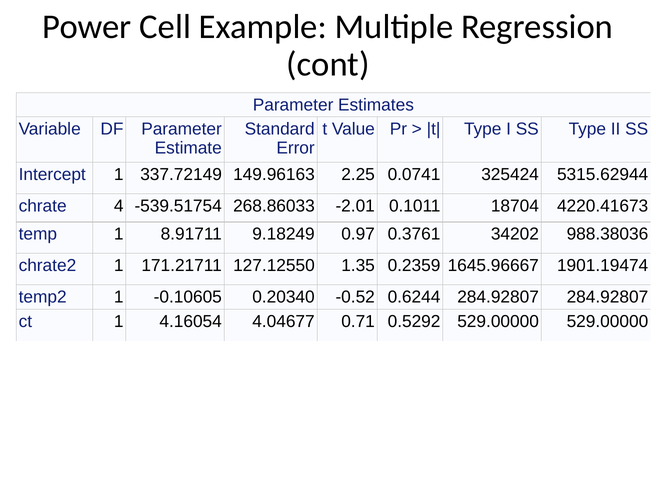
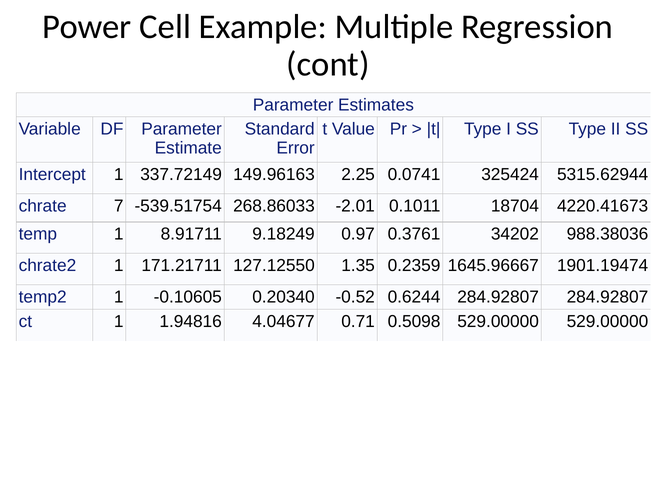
4: 4 -> 7
4.16054: 4.16054 -> 1.94816
0.5292: 0.5292 -> 0.5098
